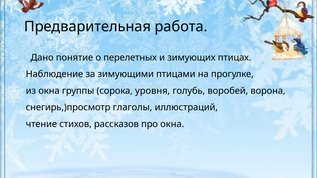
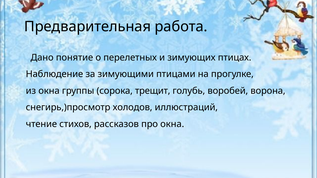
уровня: уровня -> трещит
глаголы: глаголы -> холодов
